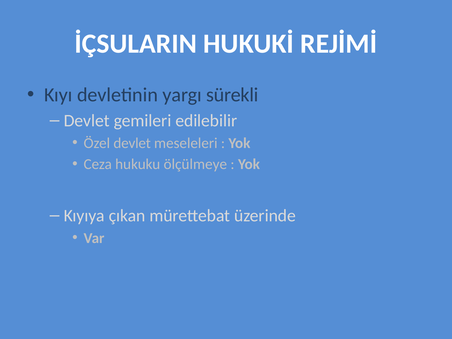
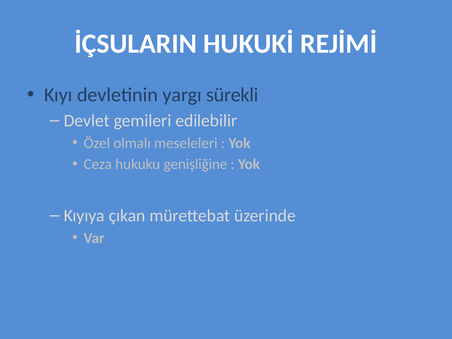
Özel devlet: devlet -> olmalı
ölçülmeye: ölçülmeye -> genişliğine
